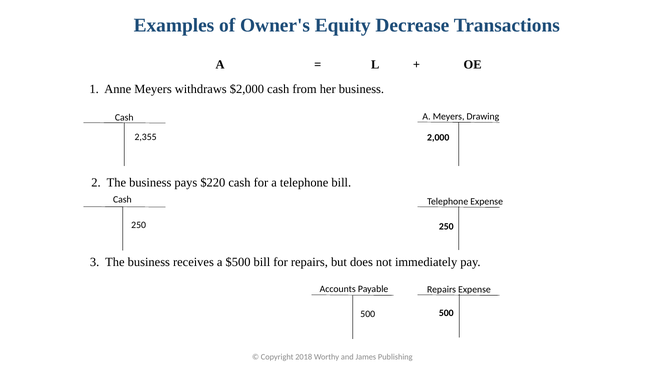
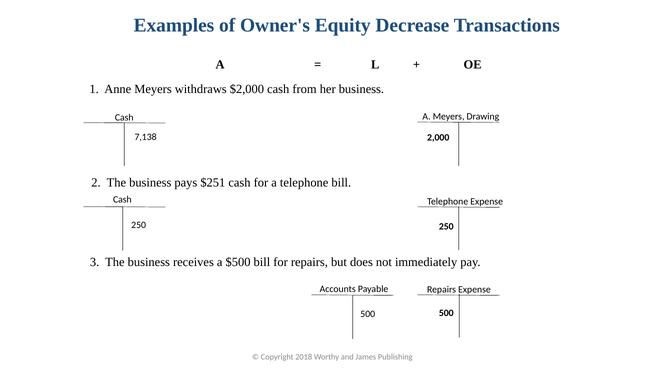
2,355: 2,355 -> 7,138
$220: $220 -> $251
